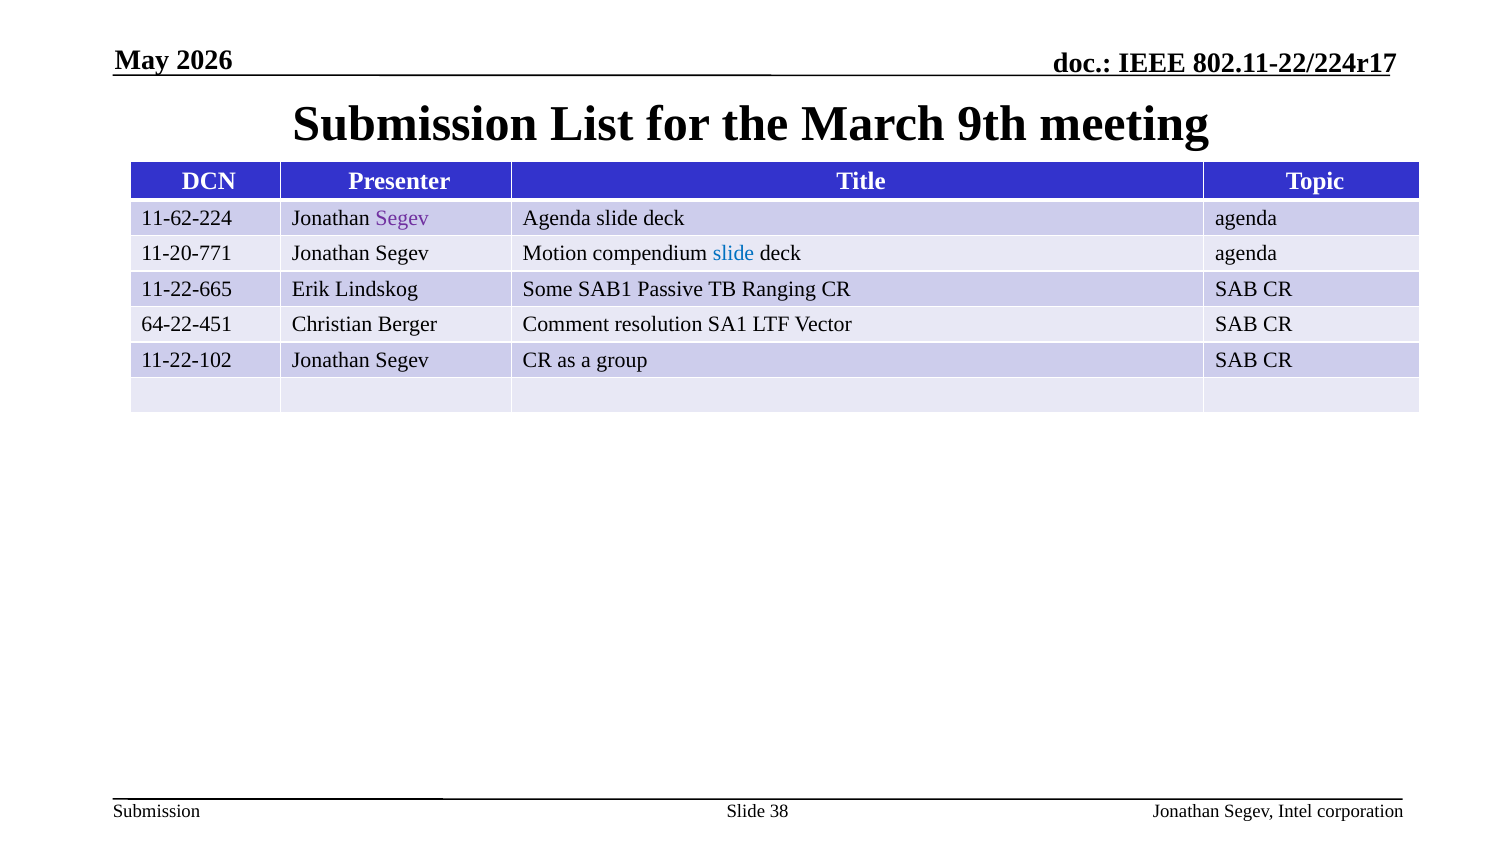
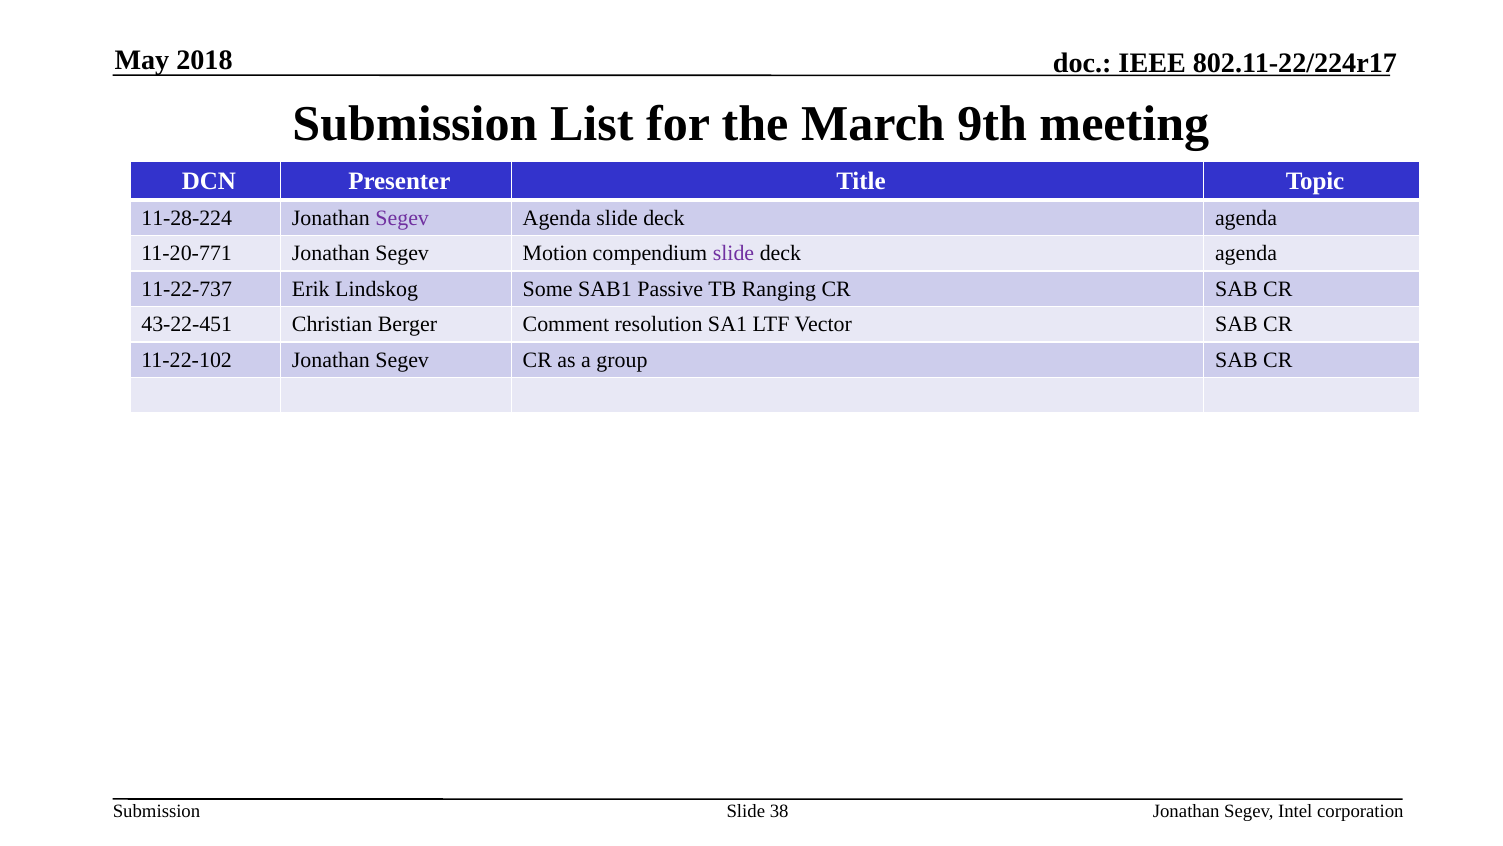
2026: 2026 -> 2018
11-62-224: 11-62-224 -> 11-28-224
slide at (733, 253) colour: blue -> purple
11-22-665: 11-22-665 -> 11-22-737
64-22-451: 64-22-451 -> 43-22-451
